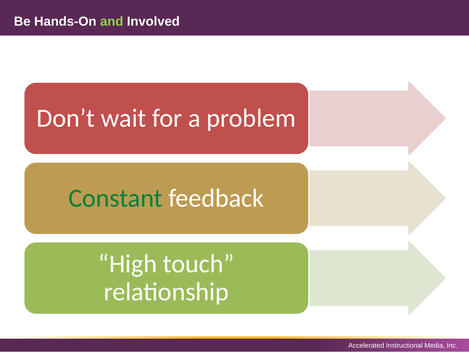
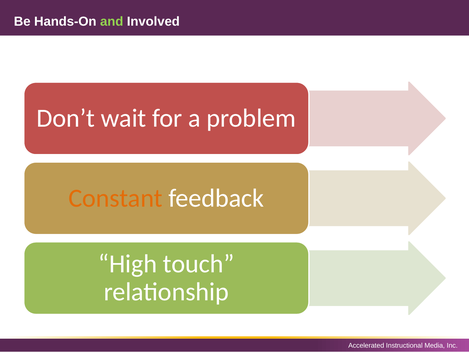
Constant colour: green -> orange
